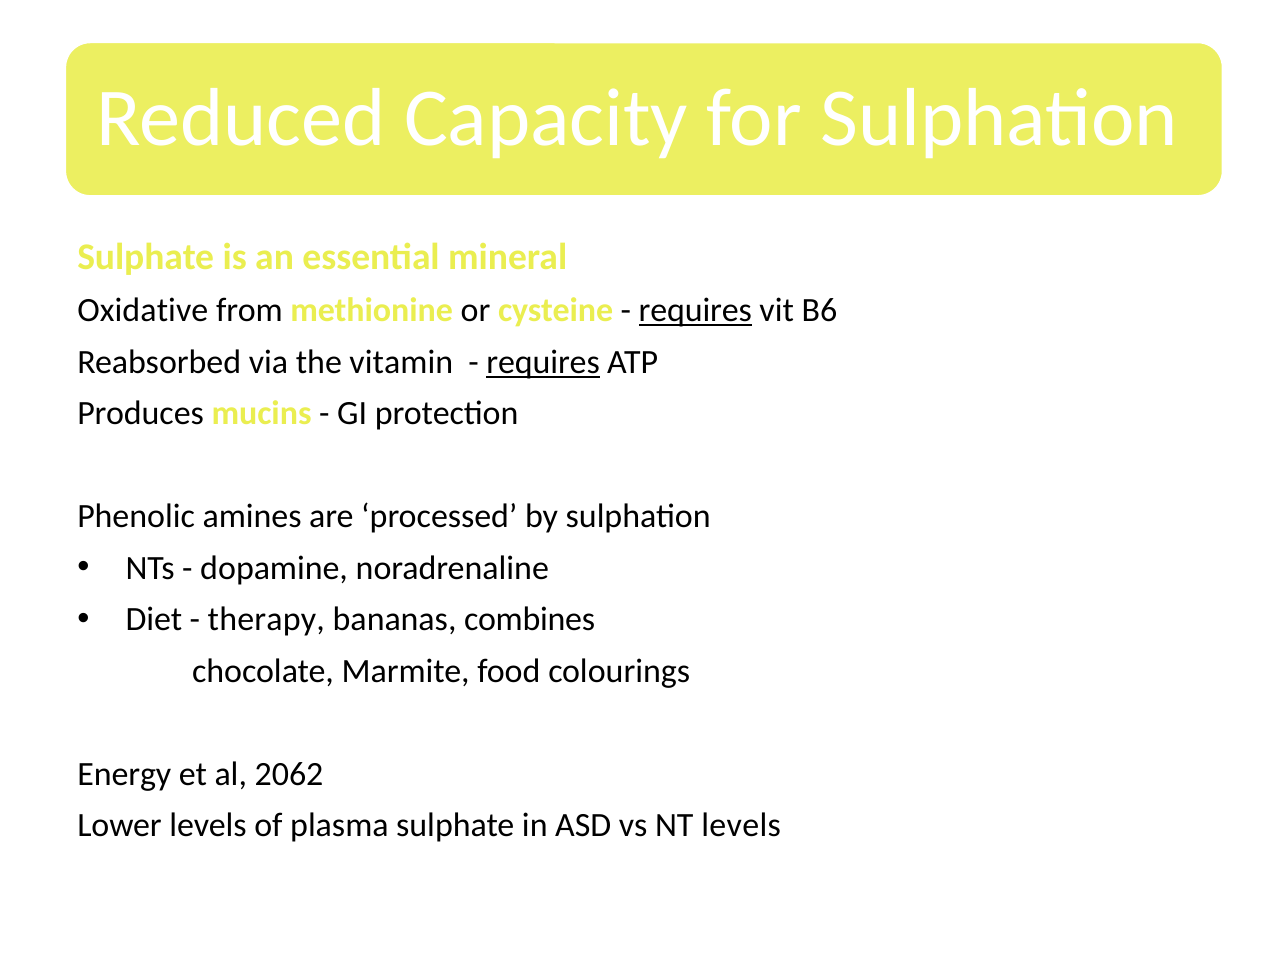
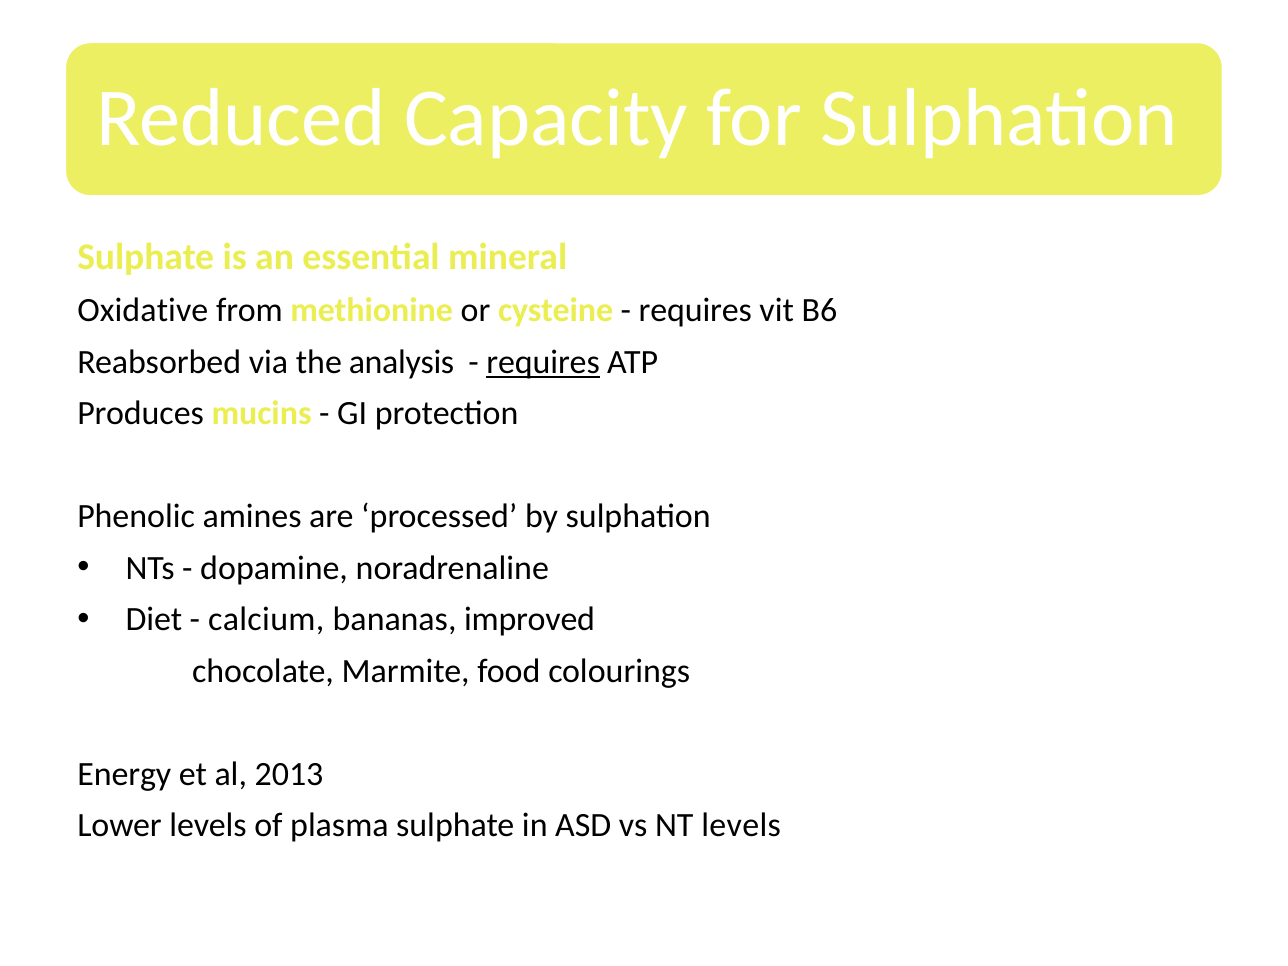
requires at (695, 310) underline: present -> none
vitamin: vitamin -> analysis
therapy: therapy -> calcium
combines: combines -> improved
2062: 2062 -> 2013
